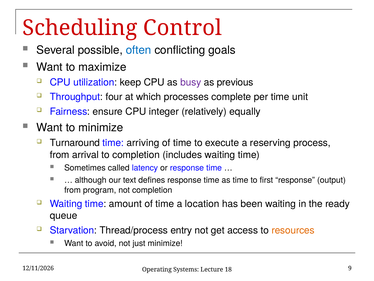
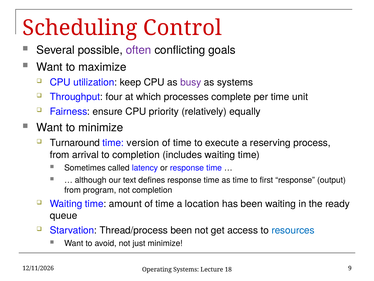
often colour: blue -> purple
as previous: previous -> systems
integer: integer -> priority
arriving: arriving -> version
Thread/process entry: entry -> been
resources colour: orange -> blue
